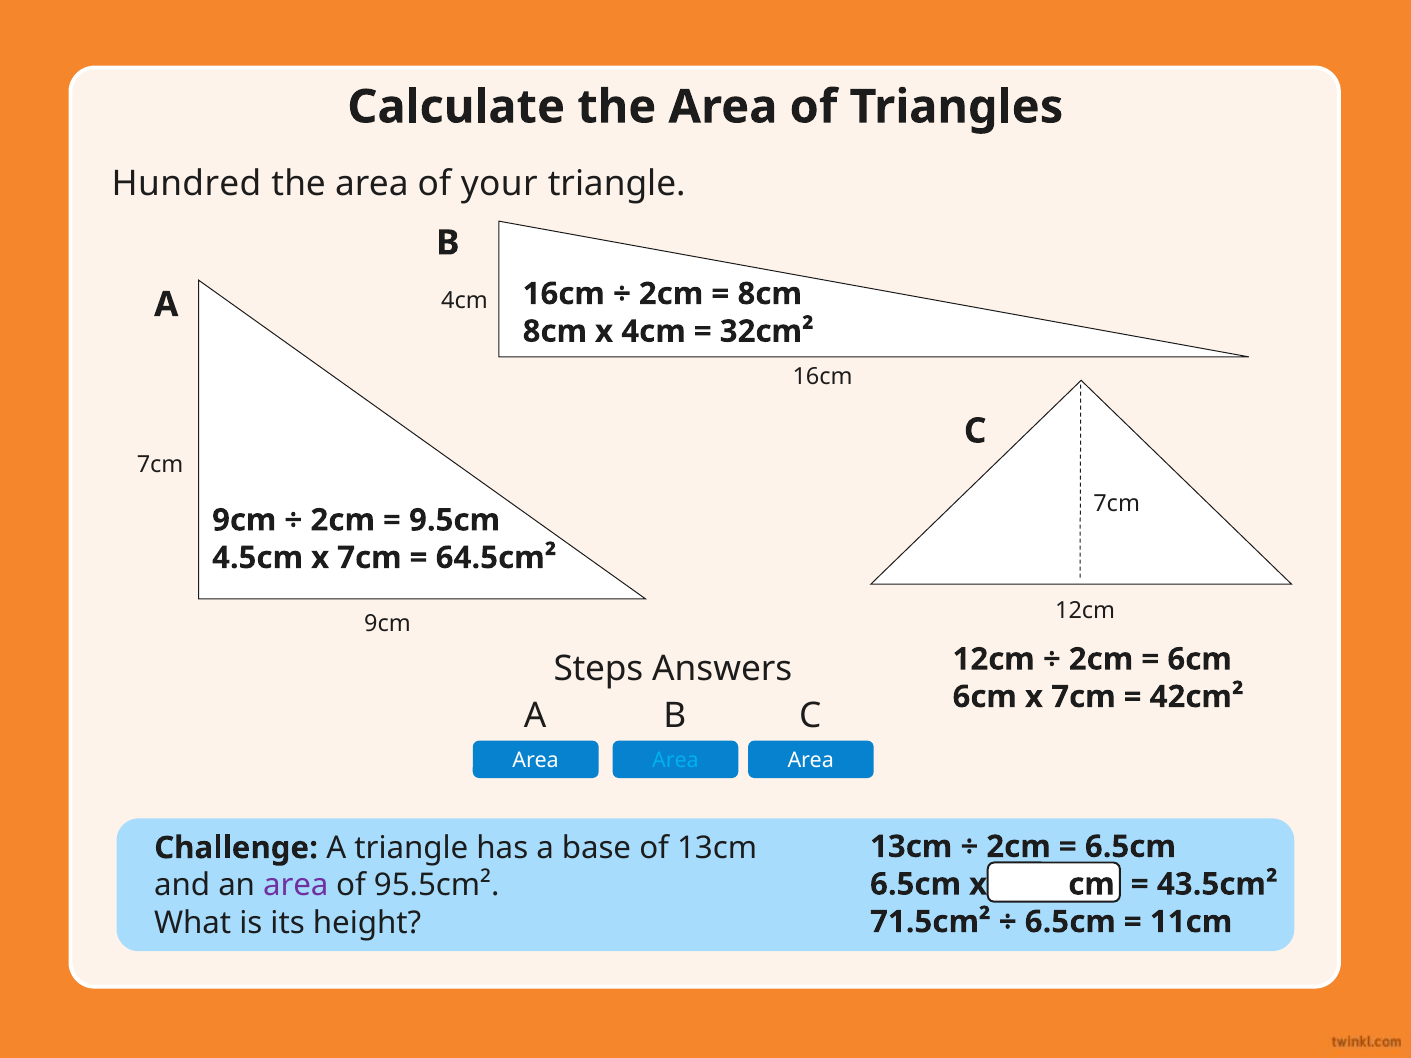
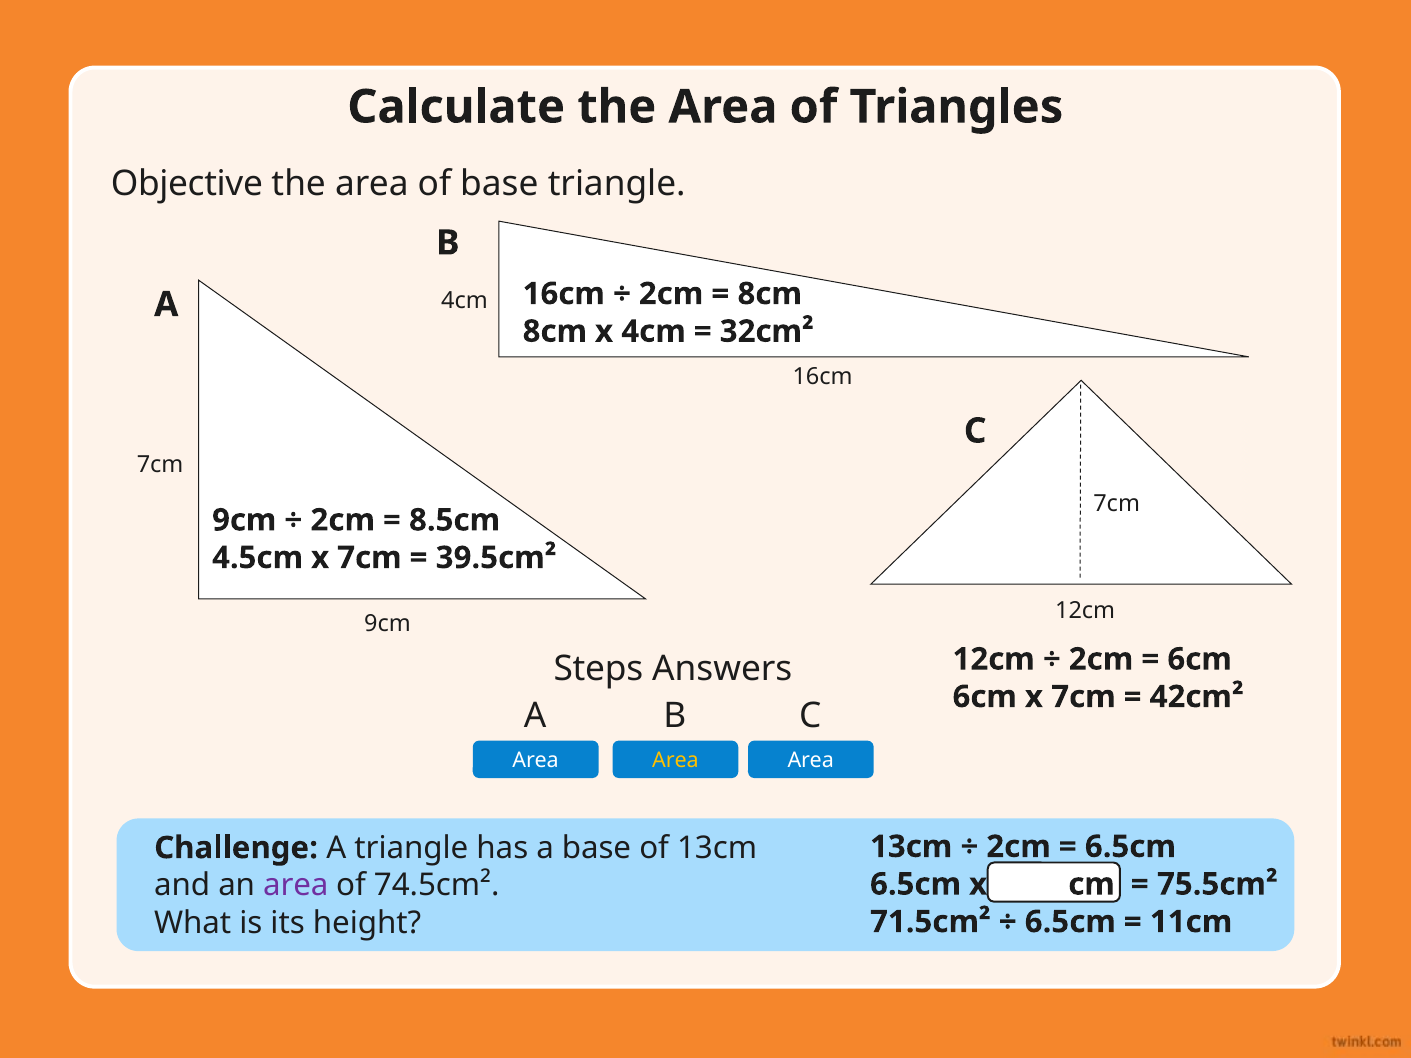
Hundred: Hundred -> Objective
of your: your -> base
9.5cm: 9.5cm -> 8.5cm
64.5cm²: 64.5cm² -> 39.5cm²
Area at (675, 761) colour: light blue -> yellow
95.5cm²: 95.5cm² -> 74.5cm²
43.5cm²: 43.5cm² -> 75.5cm²
